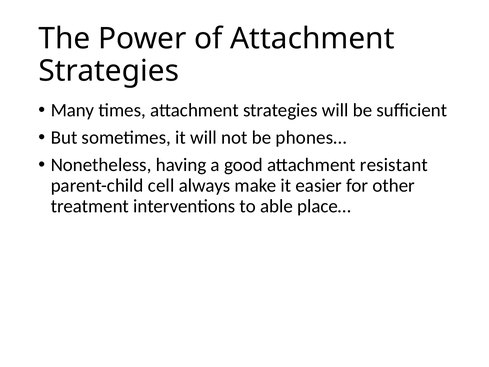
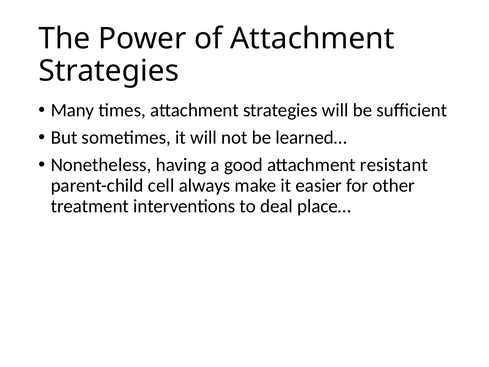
phones…: phones… -> learned…
able: able -> deal
